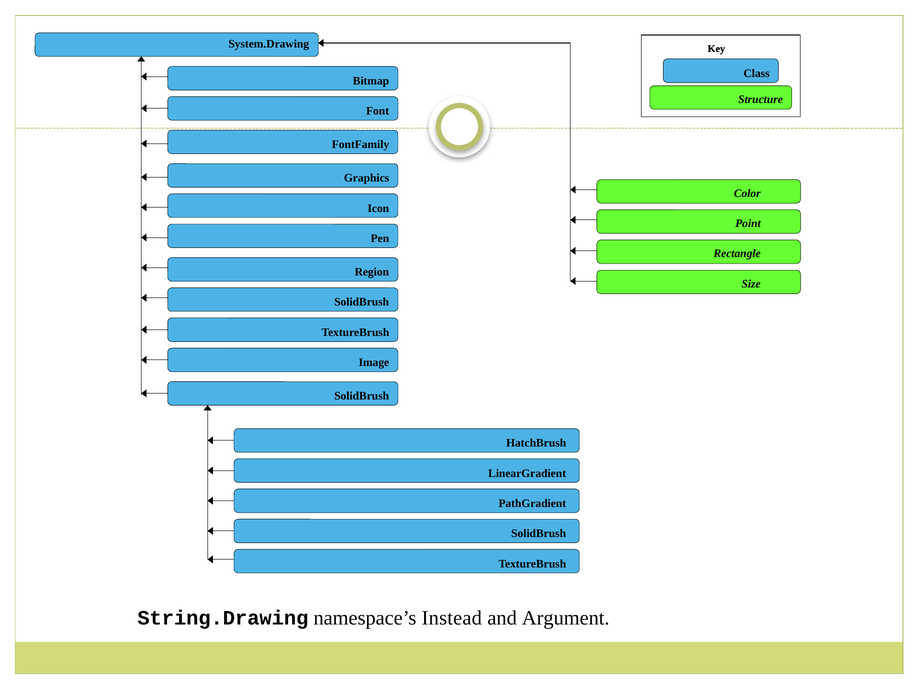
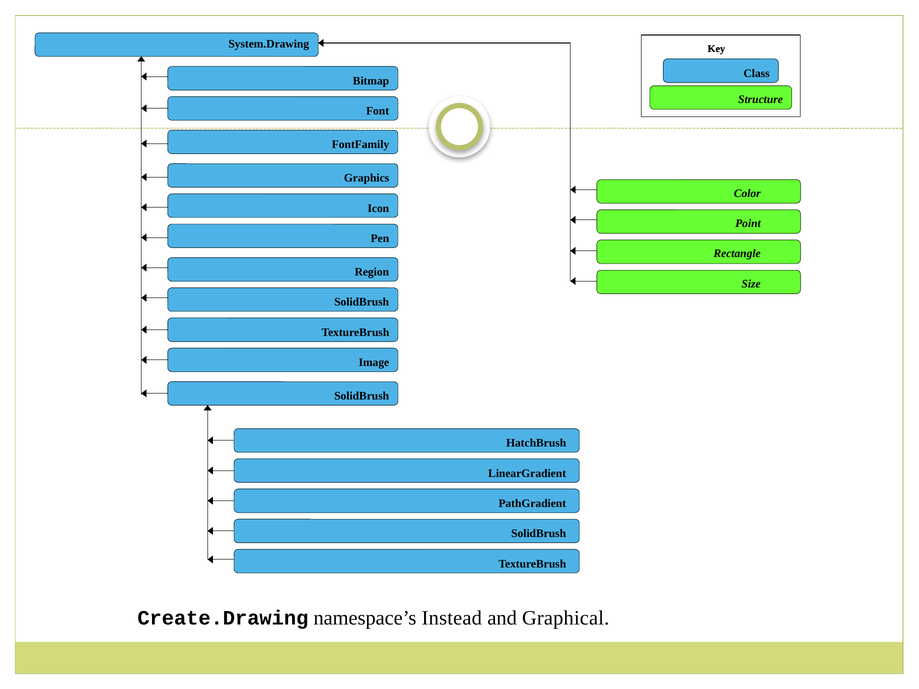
String.Drawing: String.Drawing -> Create.Drawing
Argument: Argument -> Graphical
